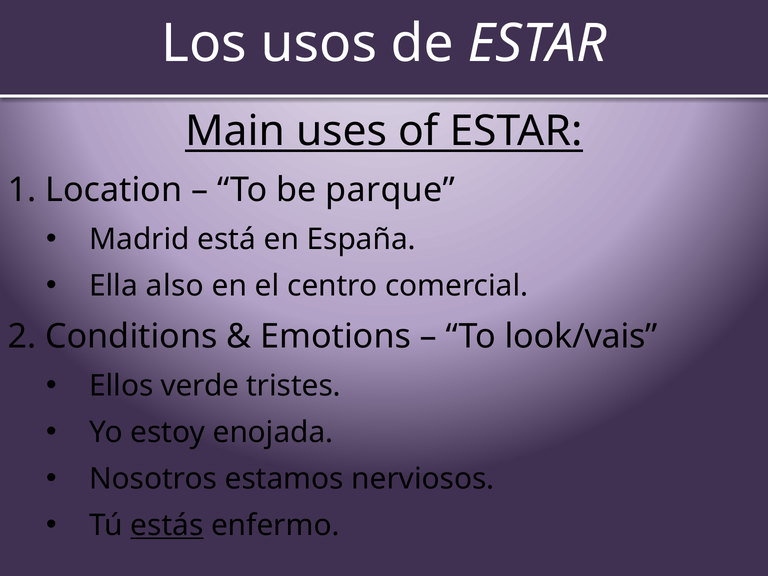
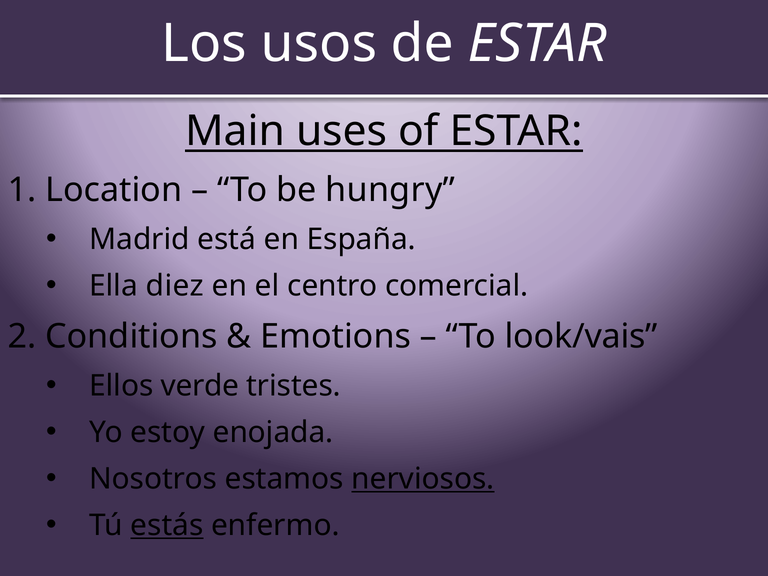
parque: parque -> hungry
also: also -> diez
nerviosos underline: none -> present
